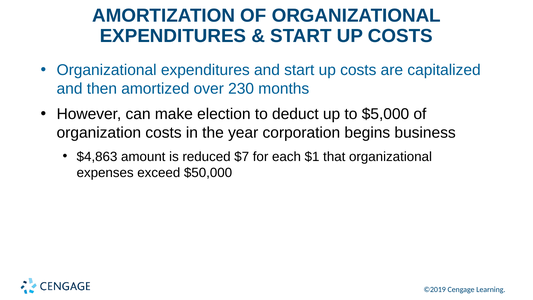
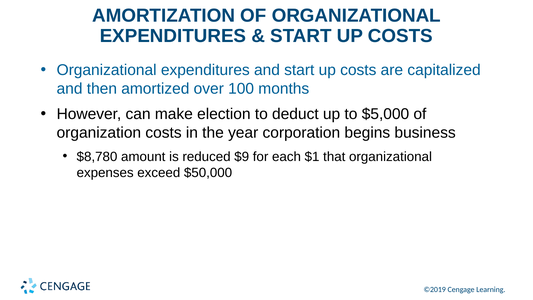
230: 230 -> 100
$4,863: $4,863 -> $8,780
$7: $7 -> $9
